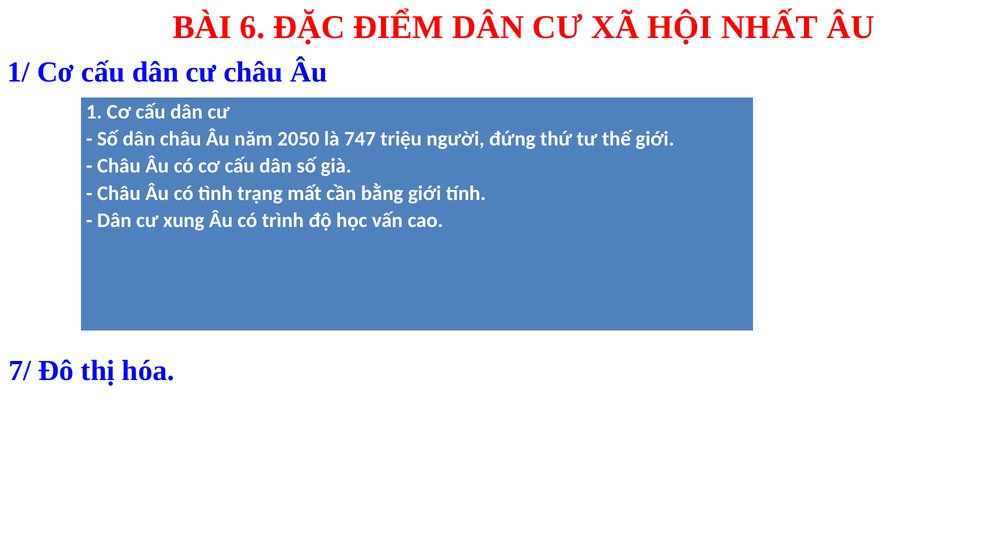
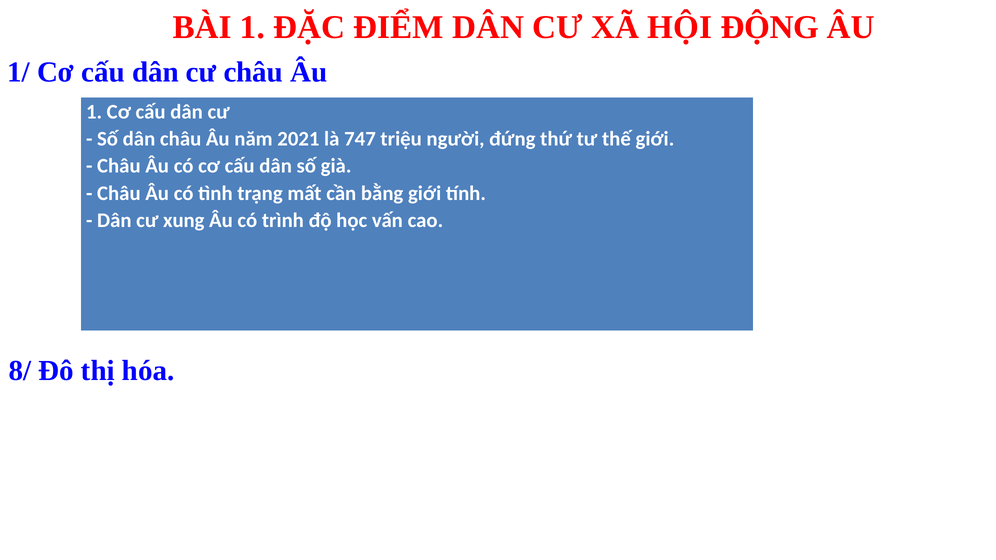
BÀI 6: 6 -> 1
NHẤT: NHẤT -> ĐỘNG
2050: 2050 -> 2021
7/: 7/ -> 8/
